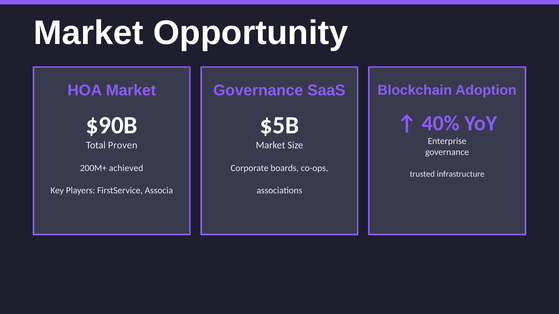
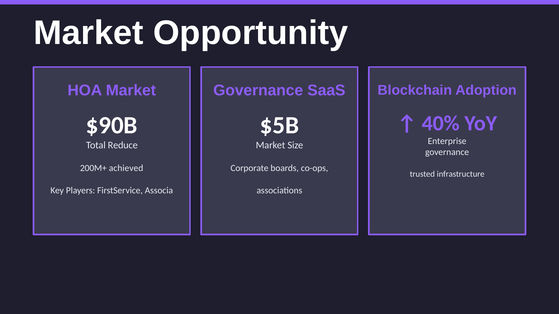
Proven: Proven -> Reduce
